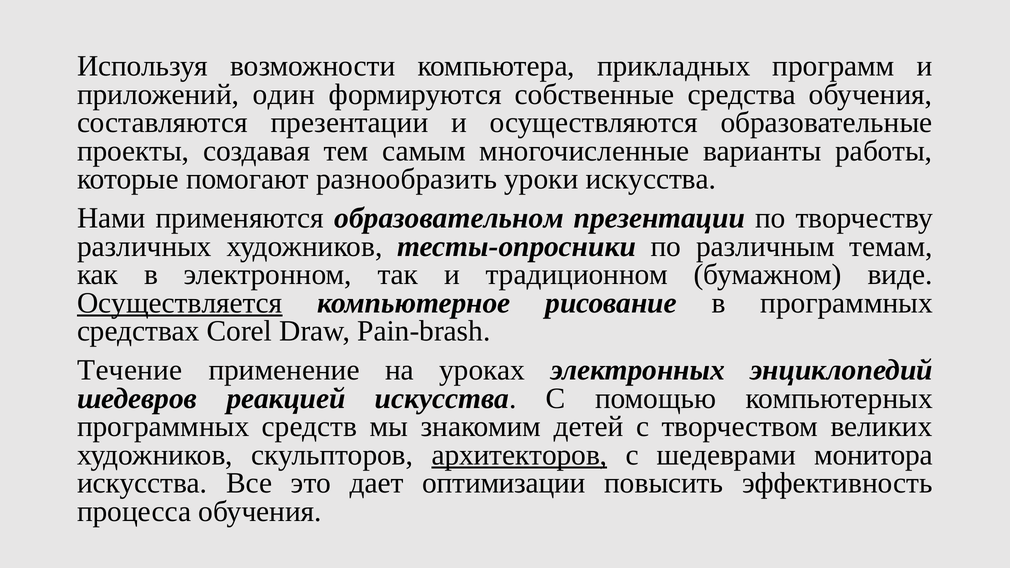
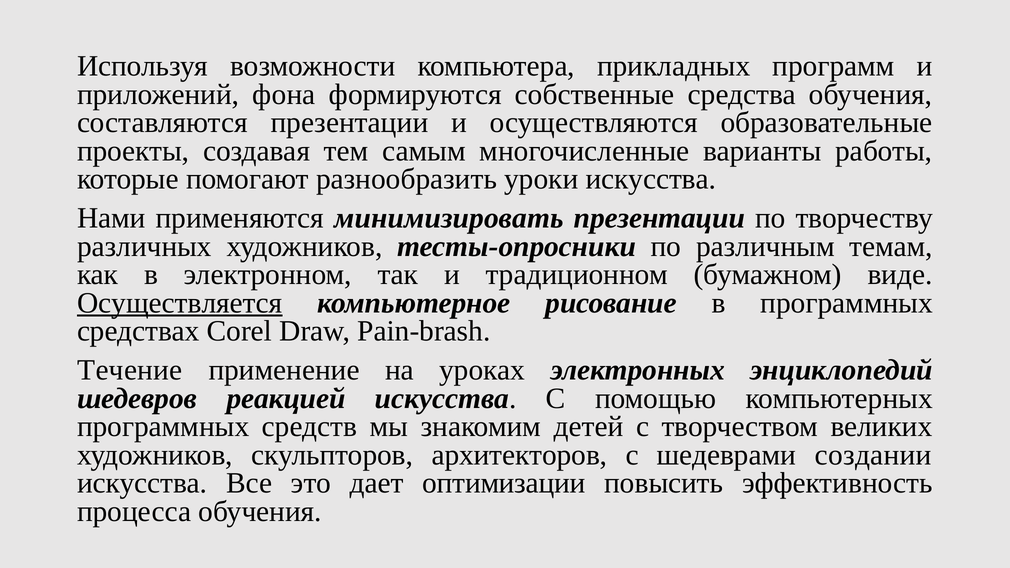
один: один -> фона
образовательном: образовательном -> минимизировать
архитекторов underline: present -> none
монитора: монитора -> создании
